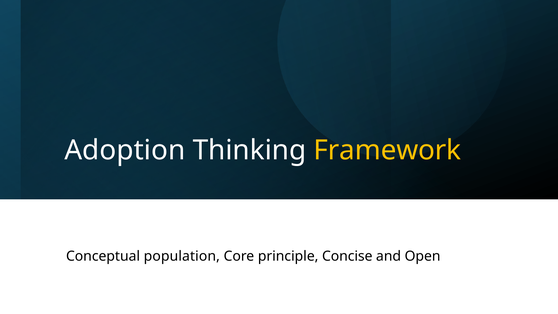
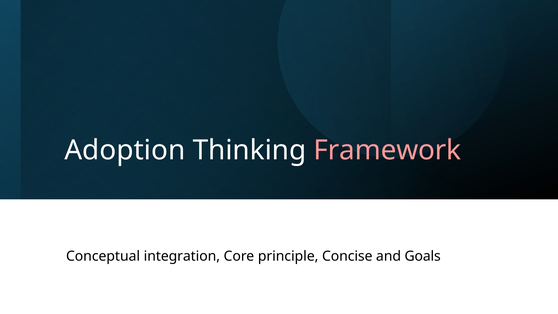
Framework colour: yellow -> pink
population: population -> integration
Open: Open -> Goals
